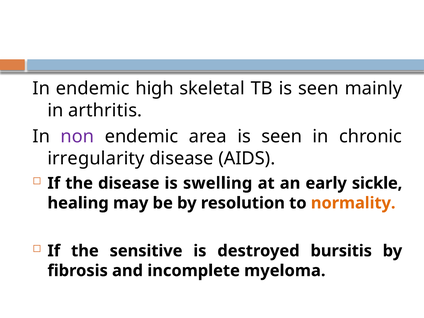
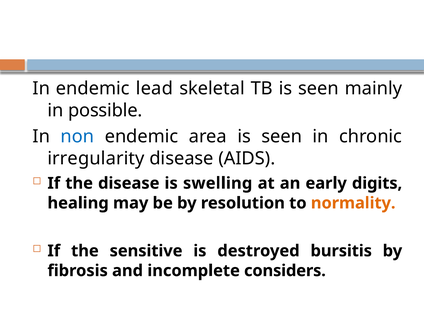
high: high -> lead
arthritis: arthritis -> possible
non colour: purple -> blue
sickle: sickle -> digits
myeloma: myeloma -> considers
